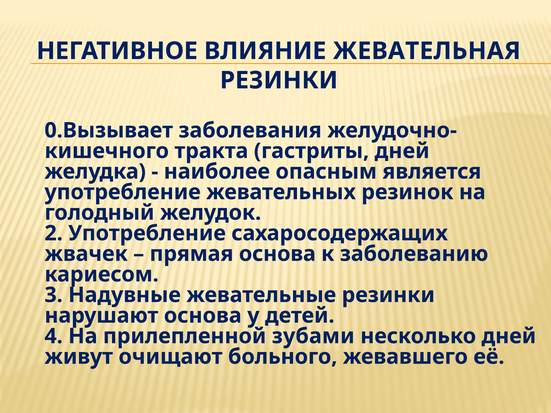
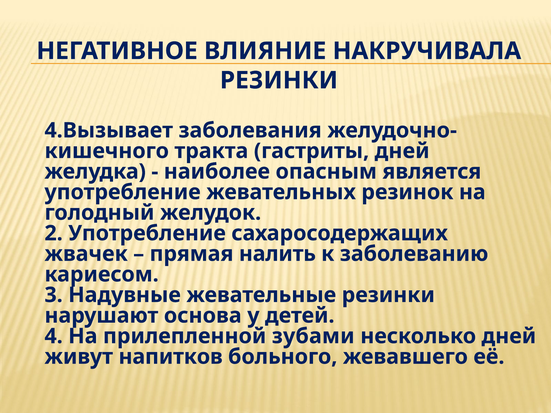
ЖЕВАТЕЛЬНАЯ: ЖЕВАТЕЛЬНАЯ -> НАКРУЧИВАЛА
0.Вызывает: 0.Вызывает -> 4.Вызывает
прямая основа: основа -> налить
очищают: очищают -> напитков
